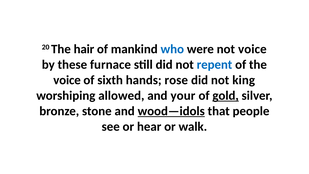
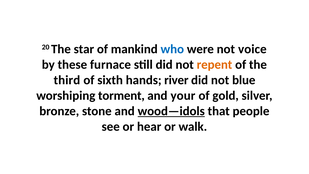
hair: hair -> star
repent colour: blue -> orange
voice at (67, 80): voice -> third
rose: rose -> river
king: king -> blue
allowed: allowed -> torment
gold underline: present -> none
